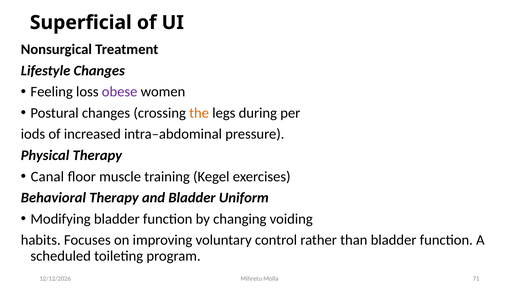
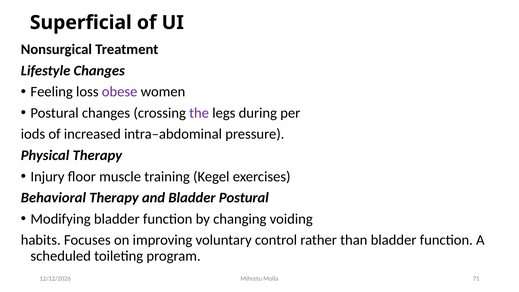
the colour: orange -> purple
Canal: Canal -> Injury
Bladder Uniform: Uniform -> Postural
